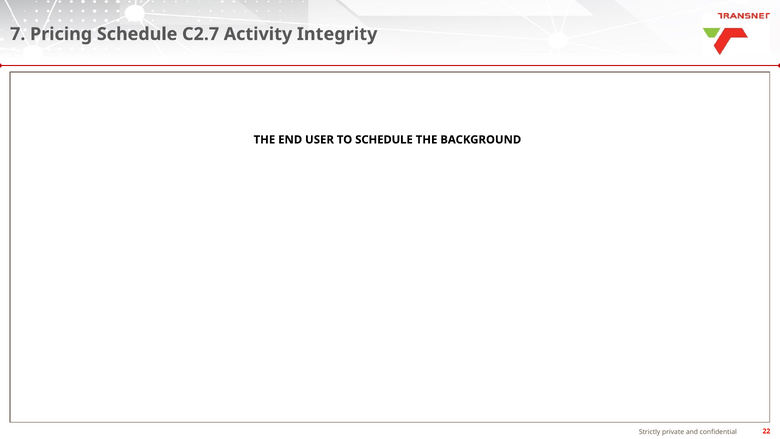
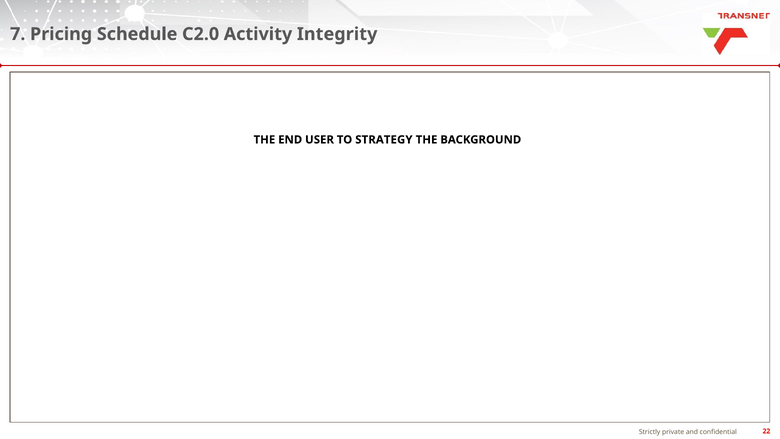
C2.7: C2.7 -> C2.0
TO SCHEDULE: SCHEDULE -> STRATEGY
